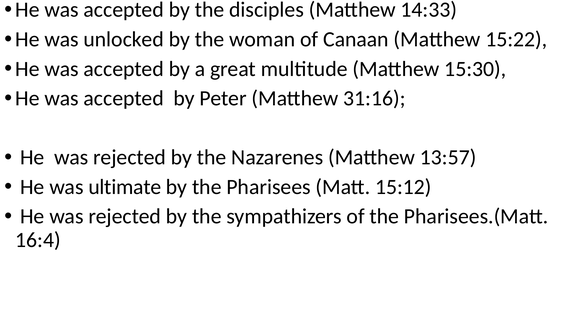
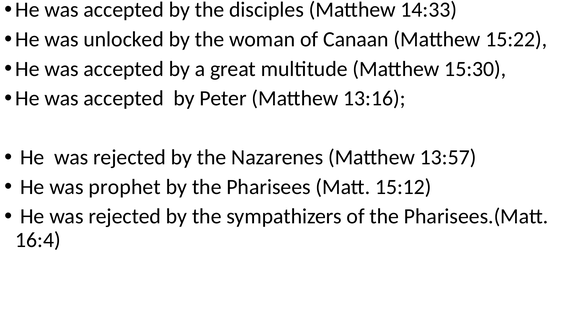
31:16: 31:16 -> 13:16
ultimate: ultimate -> prophet
